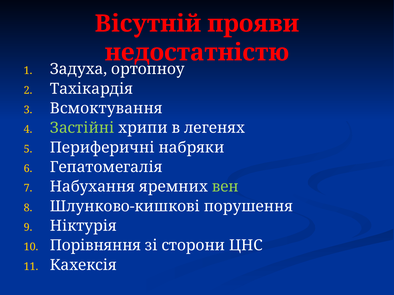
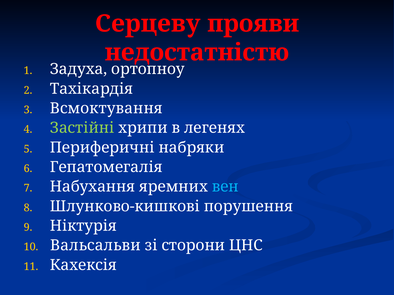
Вісутній: Вісутній -> Серцеву
вен colour: light green -> light blue
Порівняння: Порівняння -> Вальсальви
